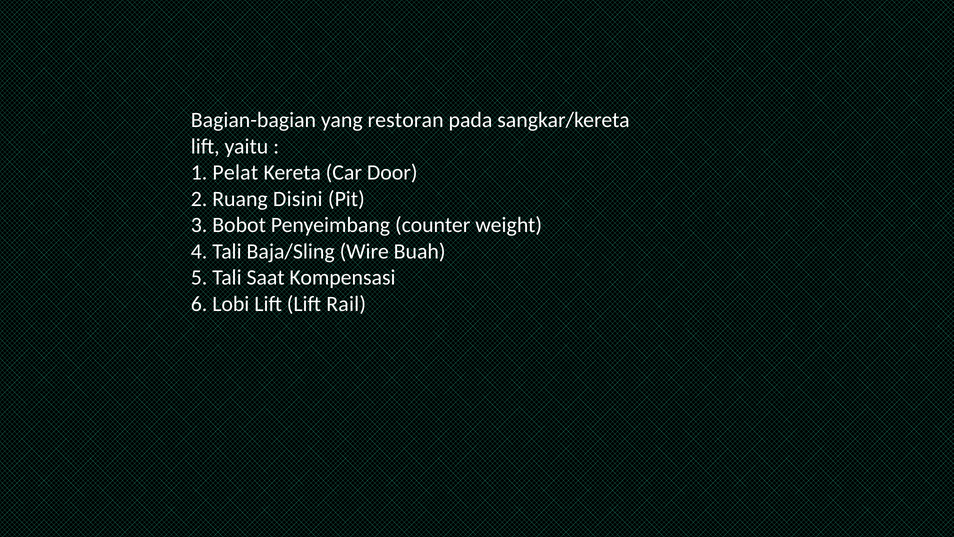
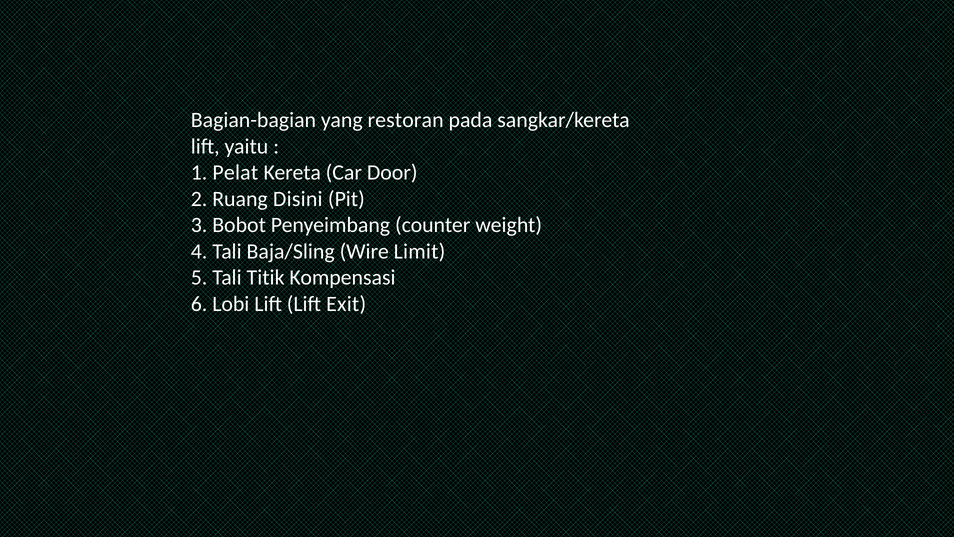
Buah: Buah -> Limit
Saat: Saat -> Titik
Rail: Rail -> Exit
